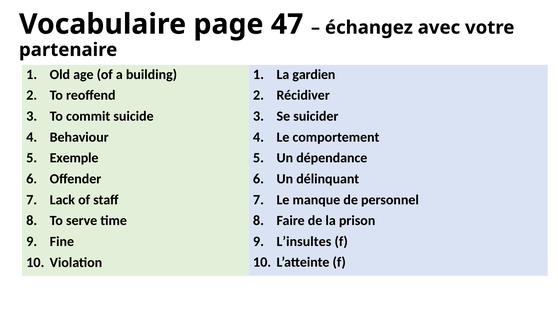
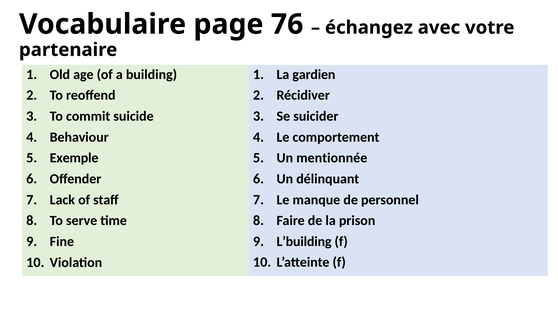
47: 47 -> 76
dépendance: dépendance -> mentionnée
L’insultes: L’insultes -> L’building
